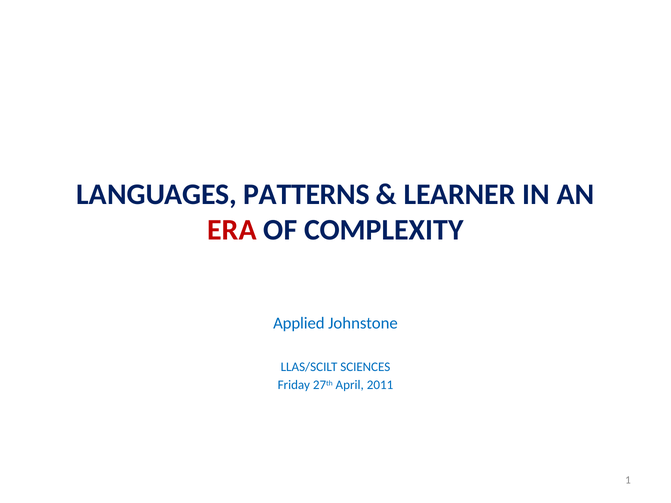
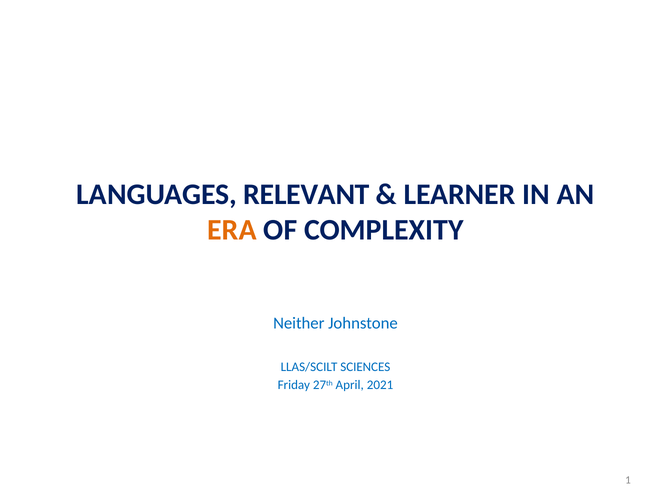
PATTERNS: PATTERNS -> RELEVANT
ERA colour: red -> orange
Applied: Applied -> Neither
2011: 2011 -> 2021
